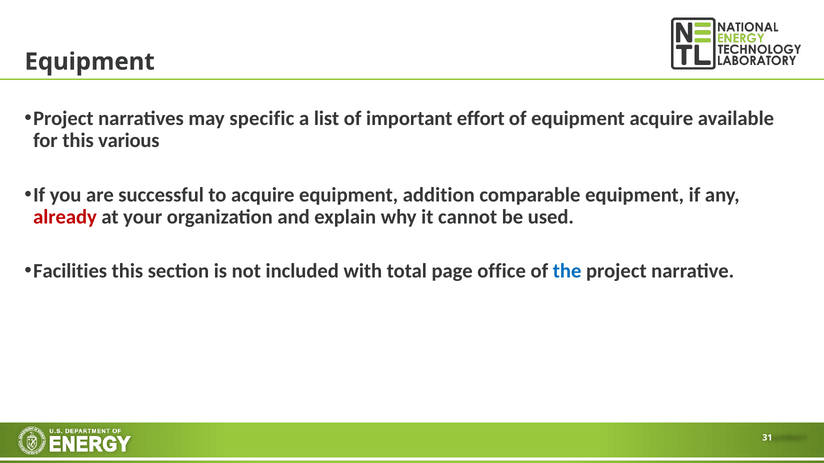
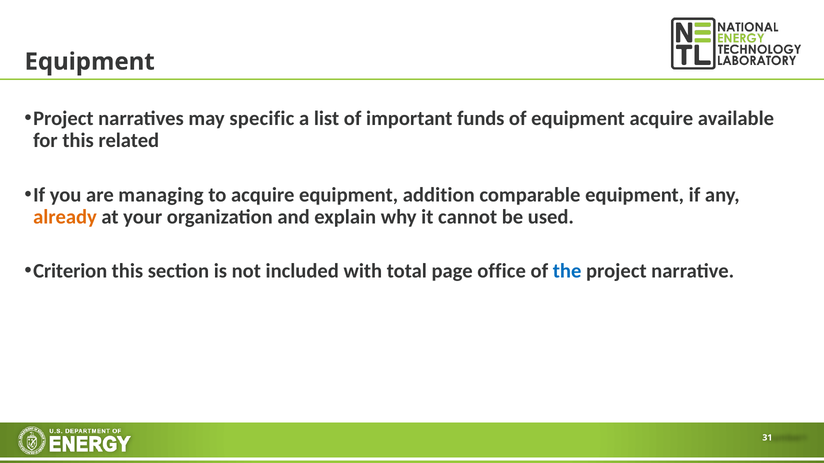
effort: effort -> funds
various: various -> related
successful: successful -> managing
already colour: red -> orange
Facilities: Facilities -> Criterion
